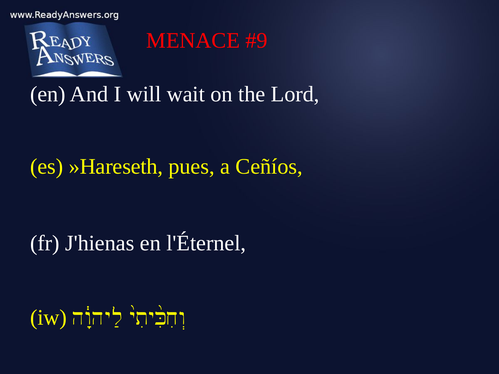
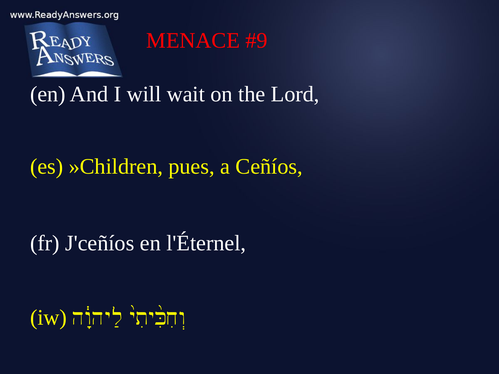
»Hareseth: »Hareseth -> »Children
J'hienas: J'hienas -> J'ceñíos
